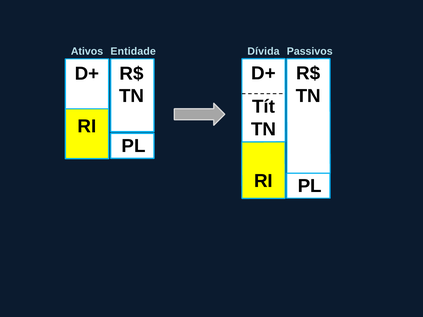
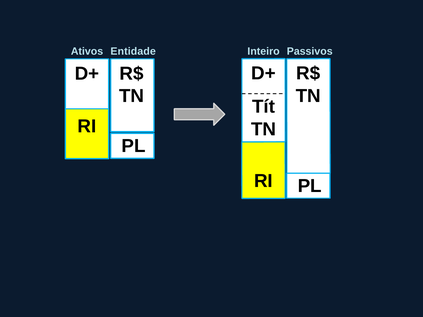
Dívida: Dívida -> Inteiro
